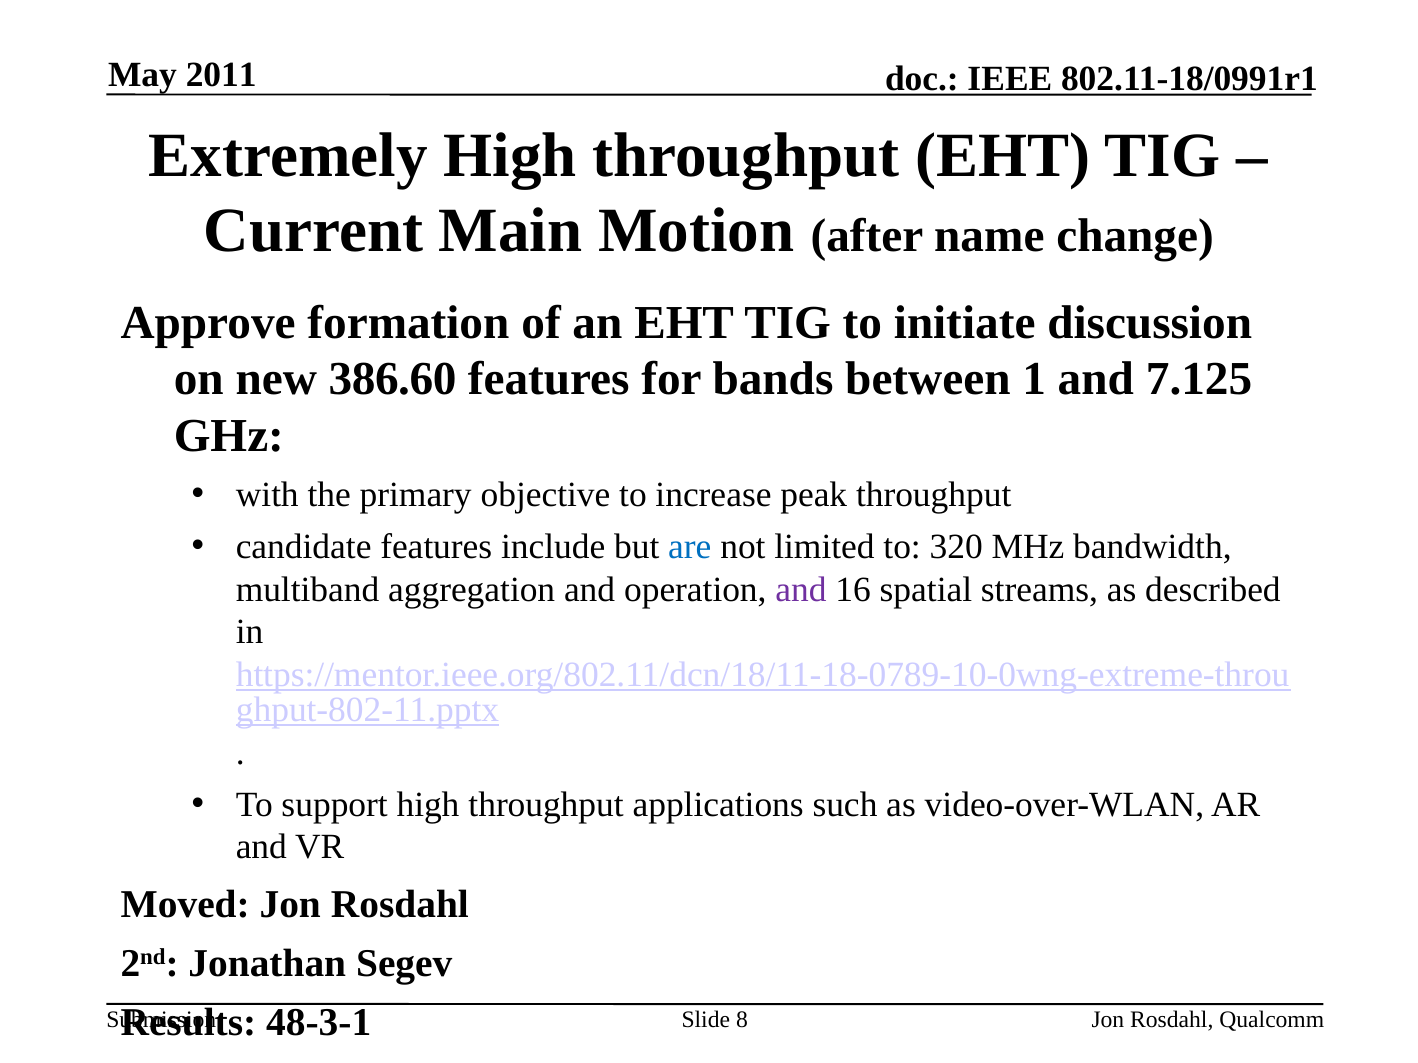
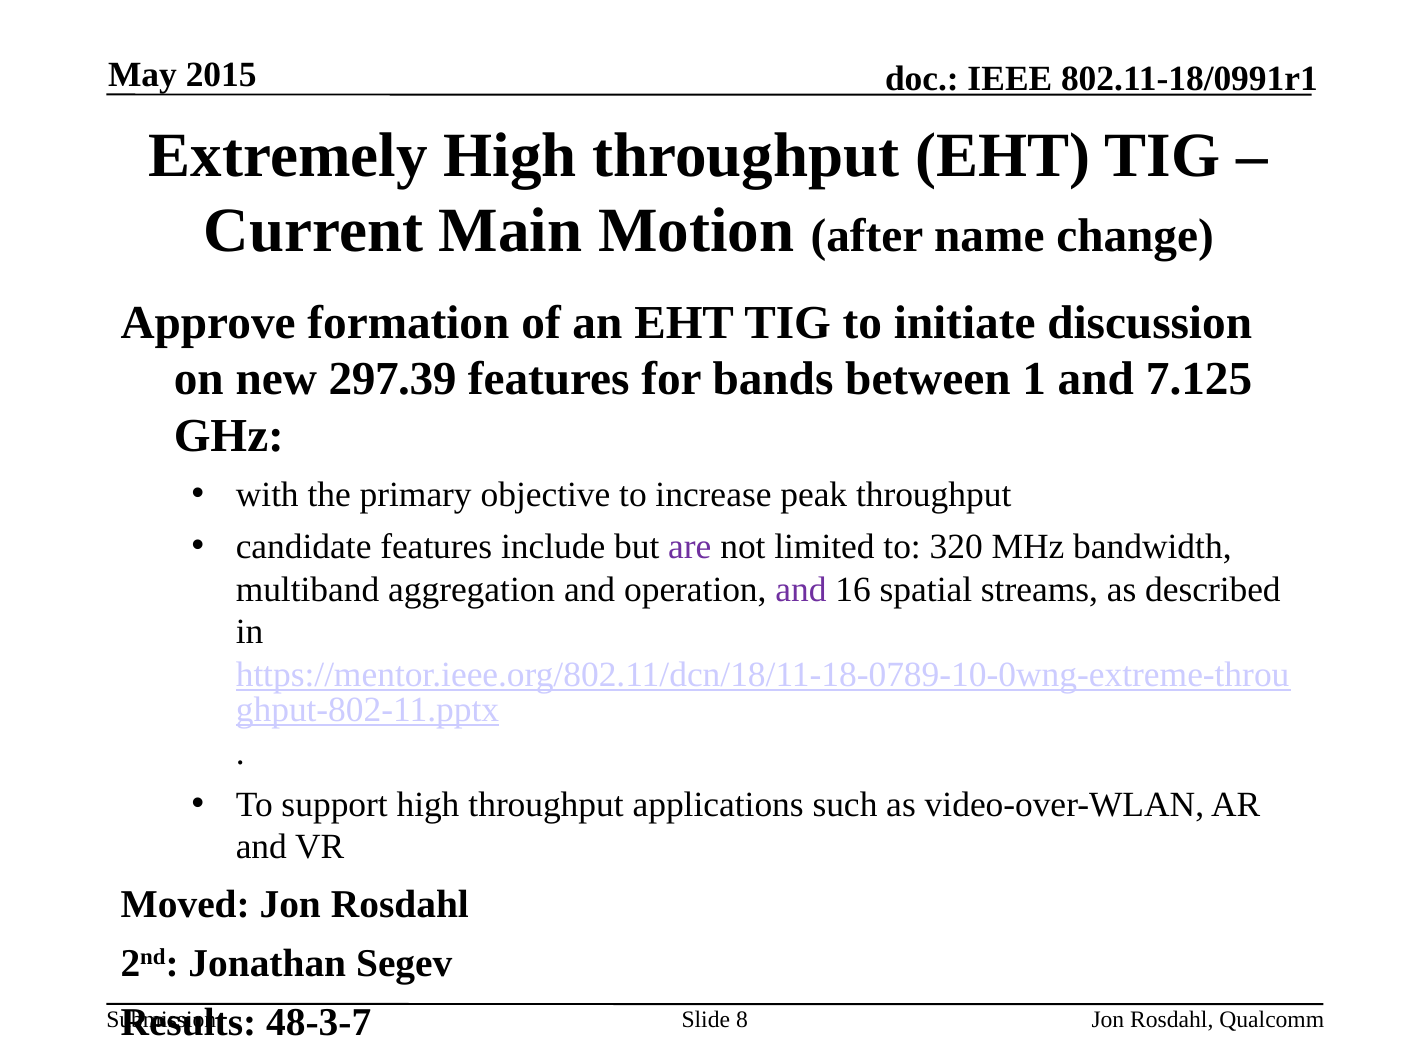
2011: 2011 -> 2015
386.60: 386.60 -> 297.39
are colour: blue -> purple
48-3-1: 48-3-1 -> 48-3-7
